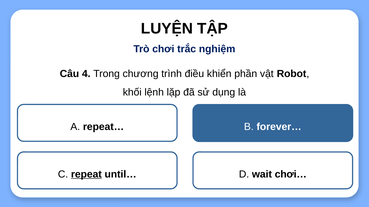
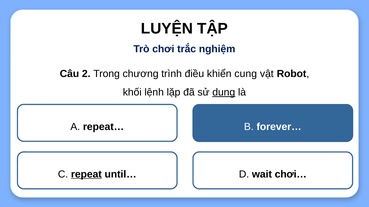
4: 4 -> 2
phần: phần -> cung
dụng underline: none -> present
